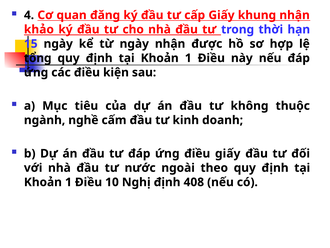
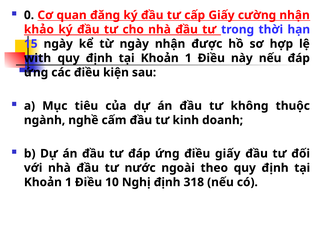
4: 4 -> 0
khung: khung -> cường
tổng: tổng -> with
408: 408 -> 318
